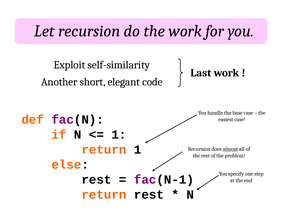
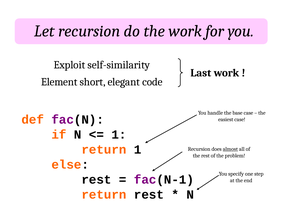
Another: Another -> Element
